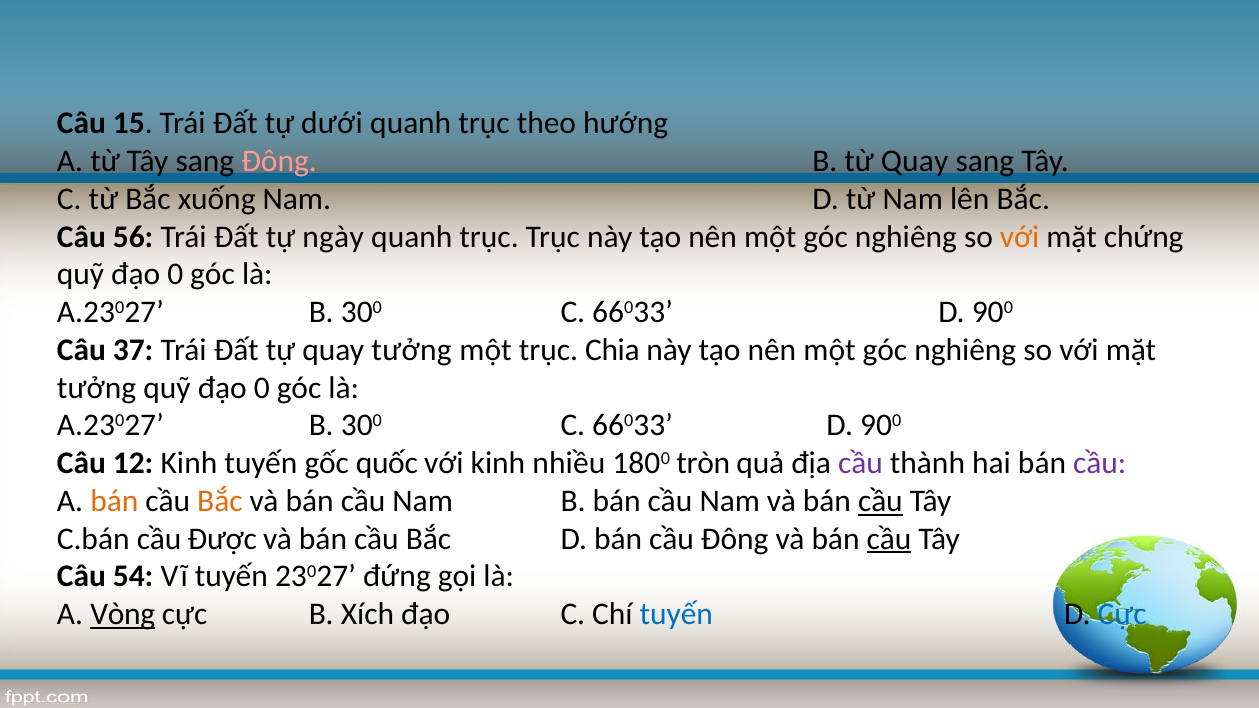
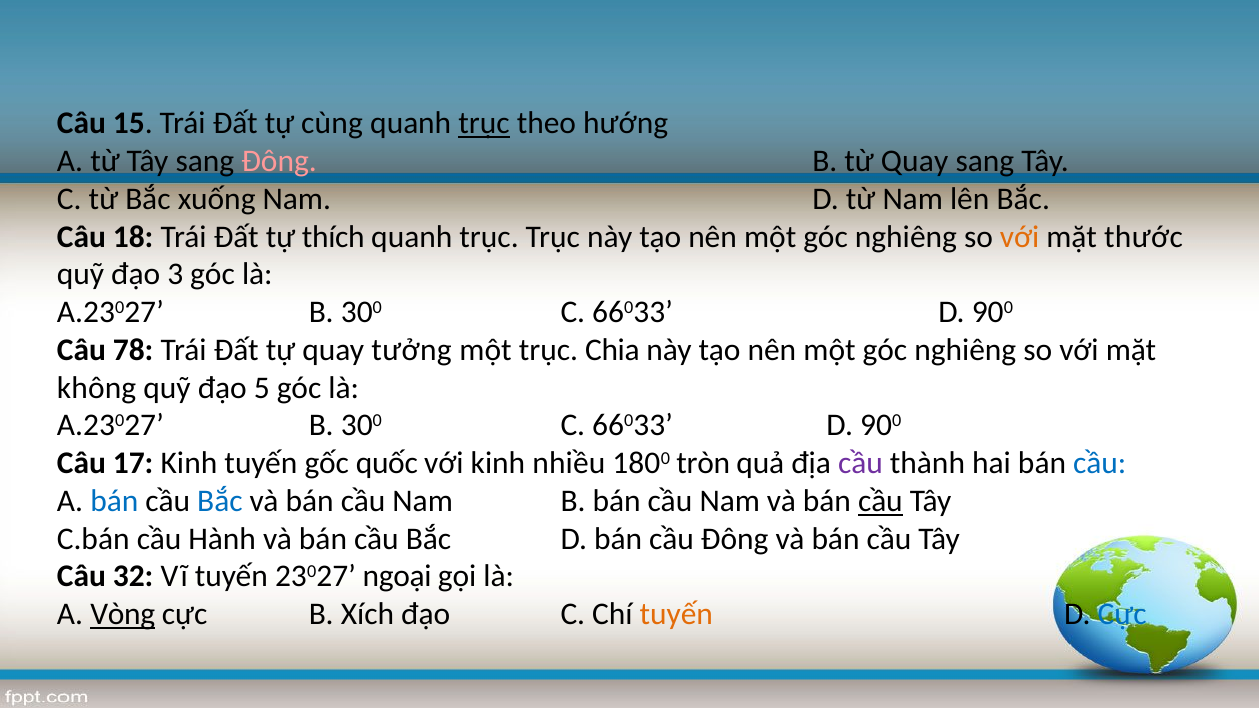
dưới: dưới -> cùng
trục at (484, 124) underline: none -> present
56: 56 -> 18
ngày: ngày -> thích
chứng: chứng -> thước
0 at (175, 275): 0 -> 3
37: 37 -> 78
tưởng at (97, 388): tưởng -> không
0 at (262, 388): 0 -> 5
12: 12 -> 17
cầu at (1100, 463) colour: purple -> blue
bán at (114, 501) colour: orange -> blue
Bắc at (220, 501) colour: orange -> blue
Được: Được -> Hành
cầu at (889, 539) underline: present -> none
54: 54 -> 32
đứng: đứng -> ngoại
tuyến at (676, 615) colour: blue -> orange
